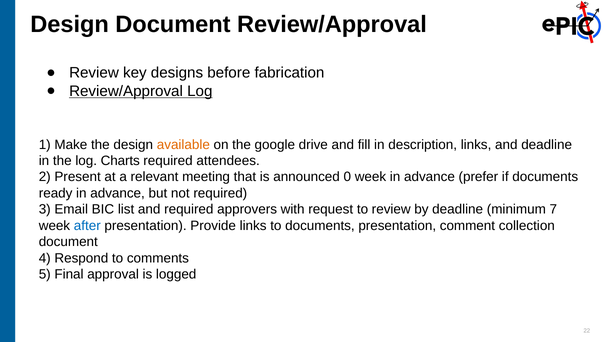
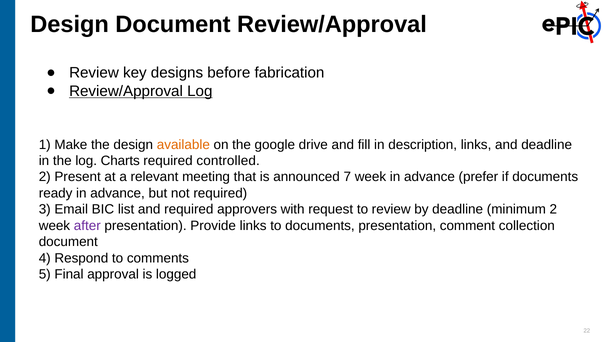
attendees: attendees -> controlled
0: 0 -> 7
minimum 7: 7 -> 2
after colour: blue -> purple
